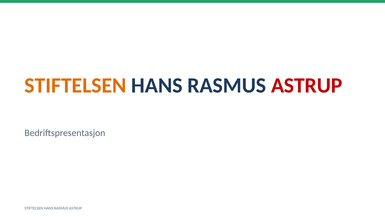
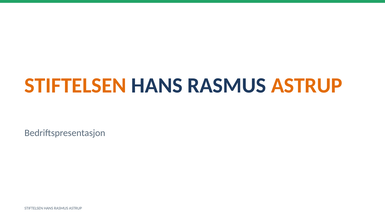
ASTRUP at (307, 85) colour: red -> orange
